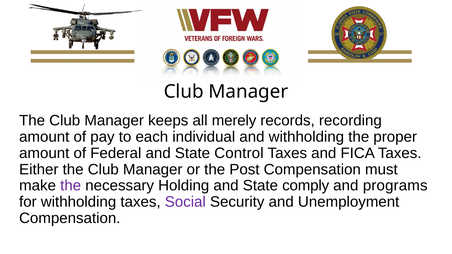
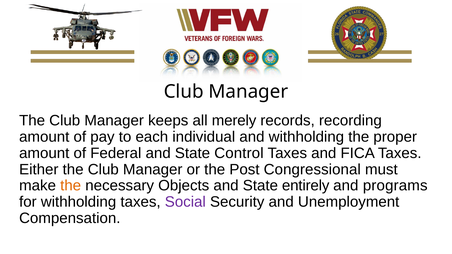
Post Compensation: Compensation -> Congressional
the at (71, 186) colour: purple -> orange
Holding: Holding -> Objects
comply: comply -> entirely
